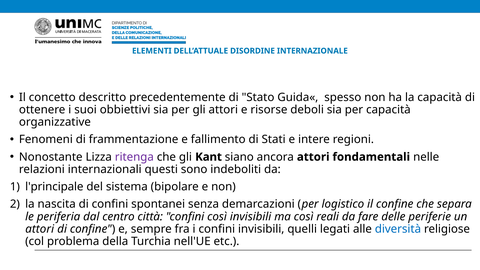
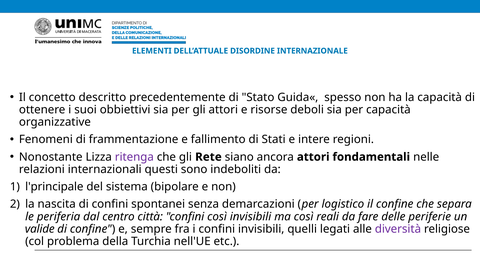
Kant: Kant -> Rete
attori at (40, 229): attori -> valide
diversità colour: blue -> purple
